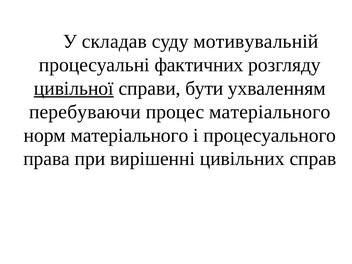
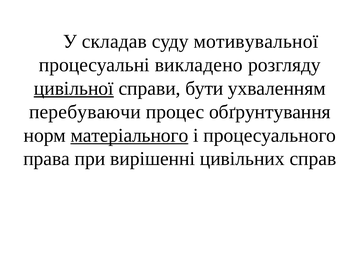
мотивувальній: мотивувальній -> мотивувальної
фактичних: фактичних -> викладено
процес матеріального: матеріального -> обґрунтування
матеріального at (129, 135) underline: none -> present
